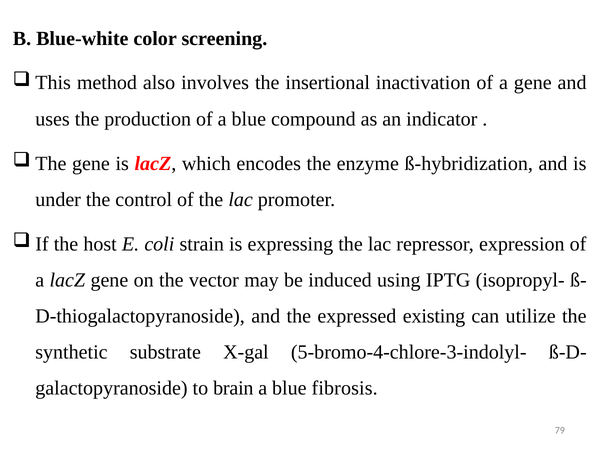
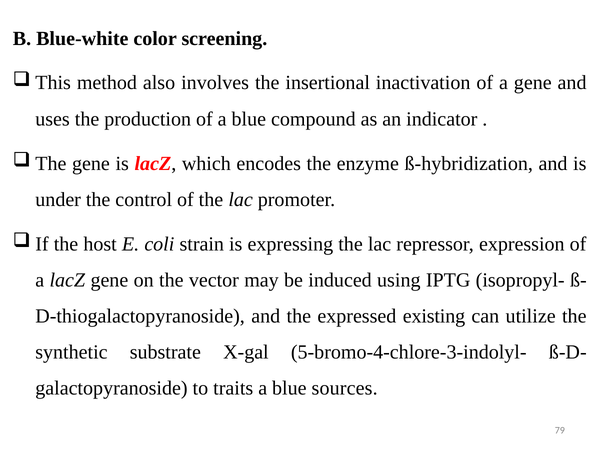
brain: brain -> traits
fibrosis: fibrosis -> sources
